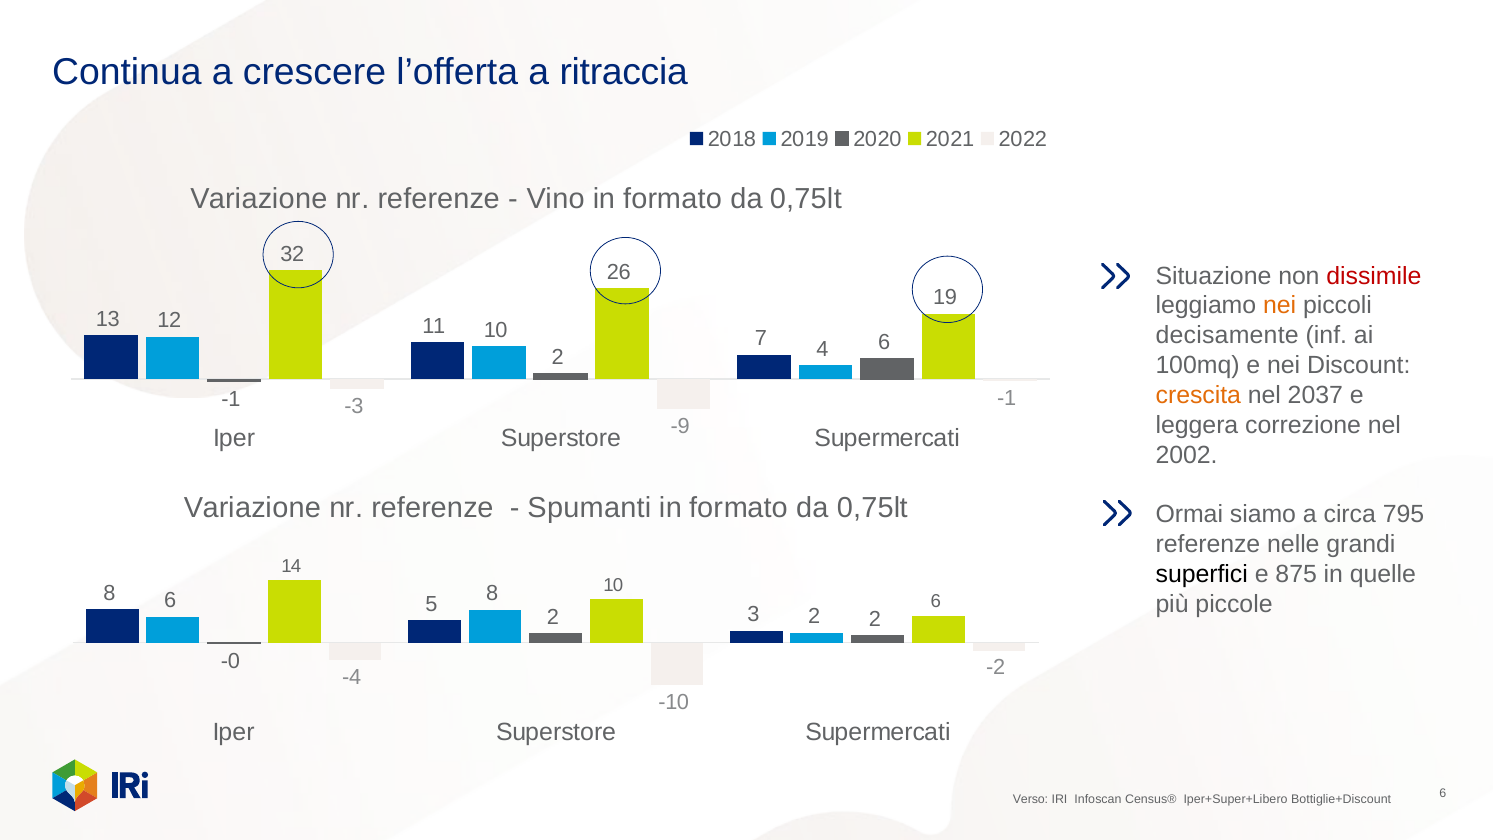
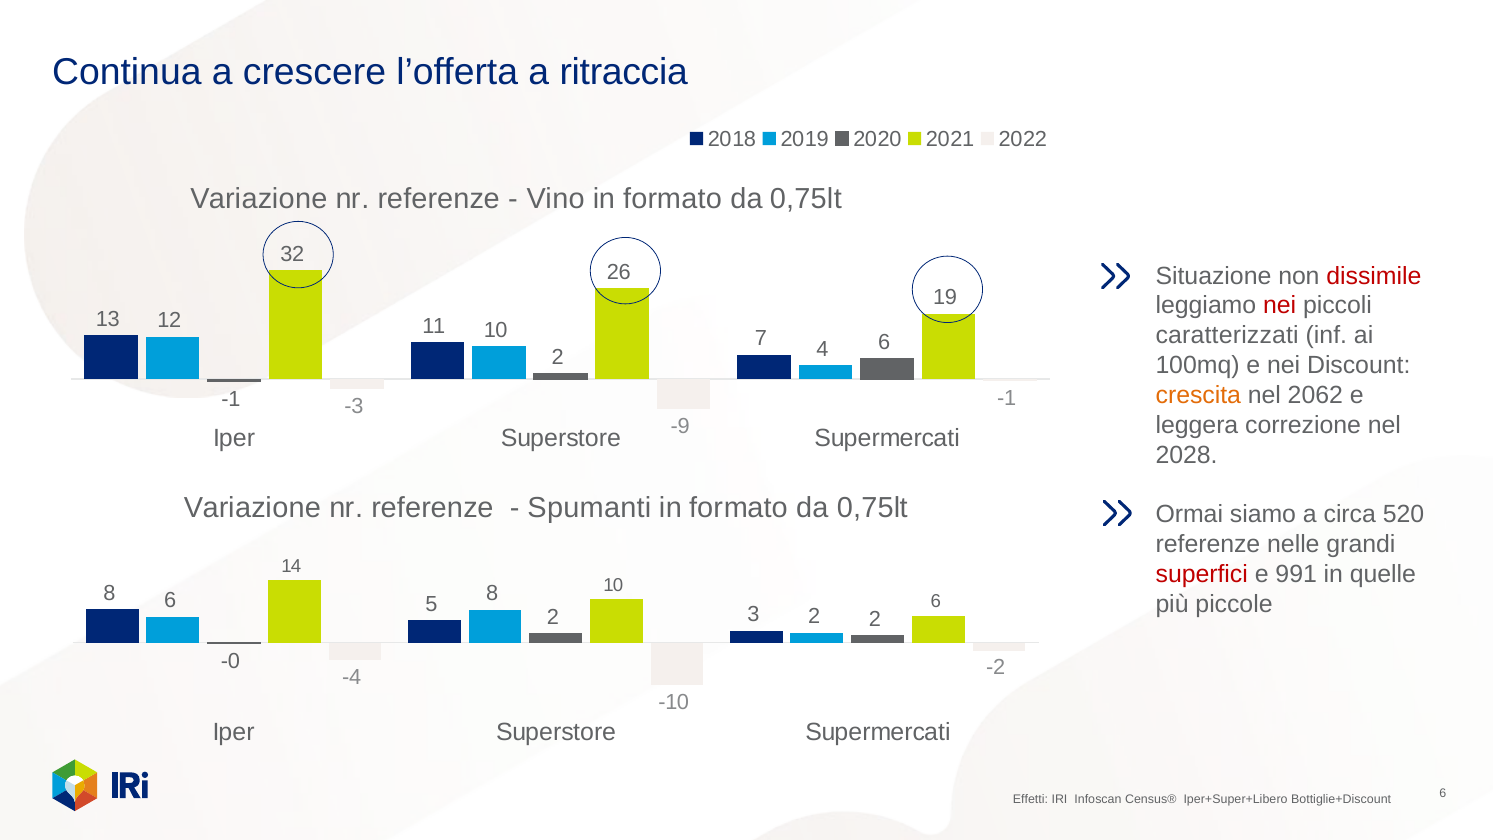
nei at (1280, 306) colour: orange -> red
decisamente: decisamente -> caratterizzati
2037: 2037 -> 2062
2002: 2002 -> 2028
795: 795 -> 520
superfici colour: black -> red
875: 875 -> 991
Verso: Verso -> Effetti
